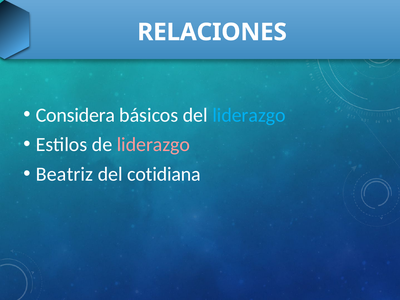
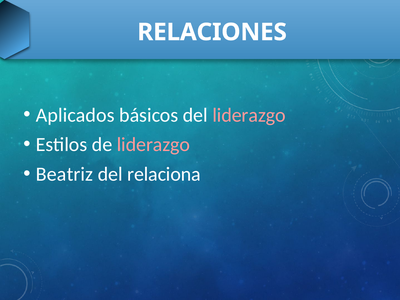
Considera: Considera -> Aplicados
liderazgo at (249, 115) colour: light blue -> pink
cotidiana: cotidiana -> relaciona
